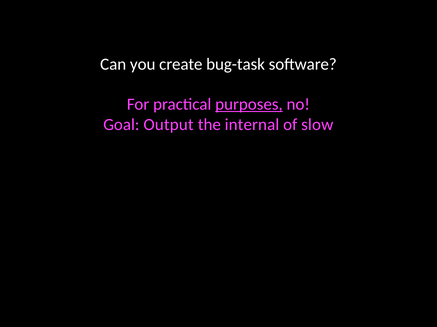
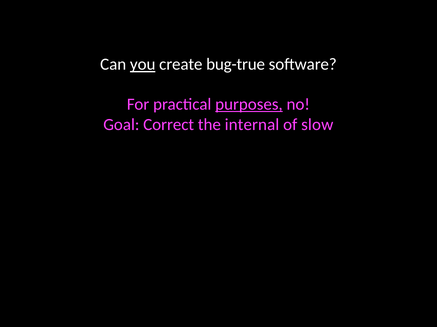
you underline: none -> present
bug-task: bug-task -> bug-true
Output: Output -> Correct
